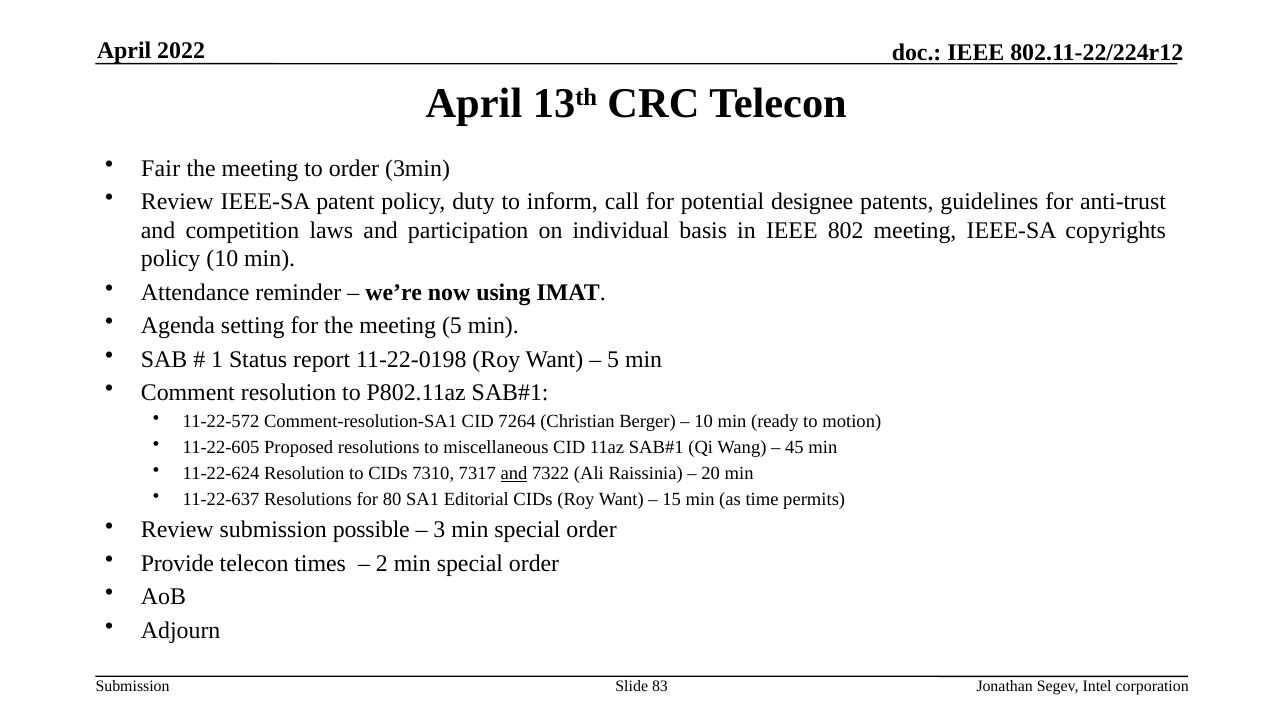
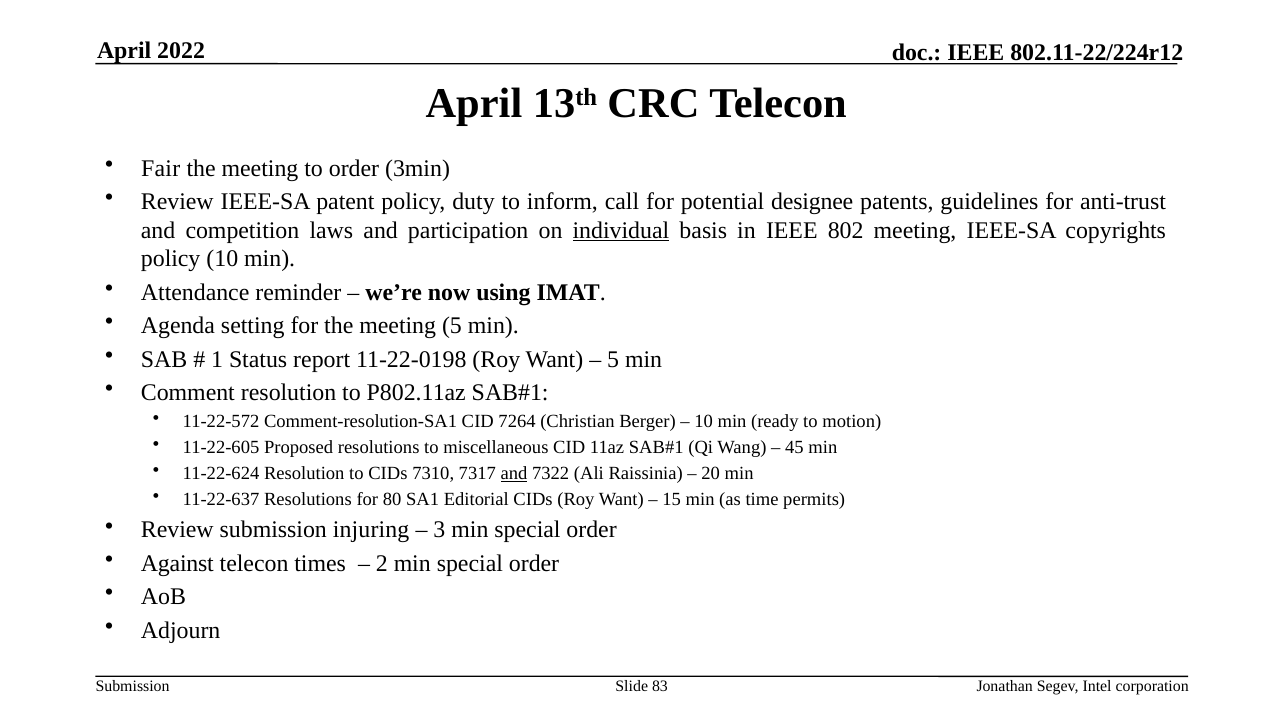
individual underline: none -> present
possible: possible -> injuring
Provide: Provide -> Against
